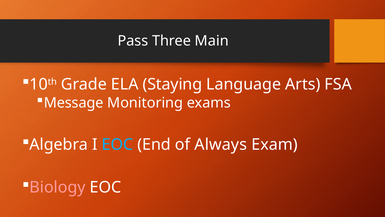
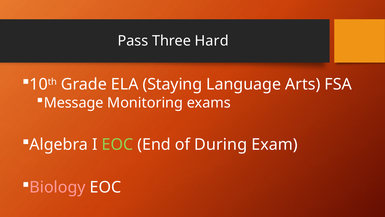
Main: Main -> Hard
EOC at (117, 144) colour: light blue -> light green
Always: Always -> During
